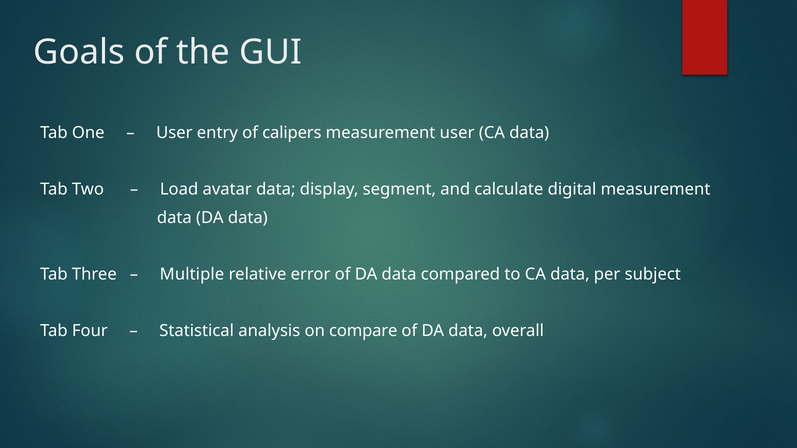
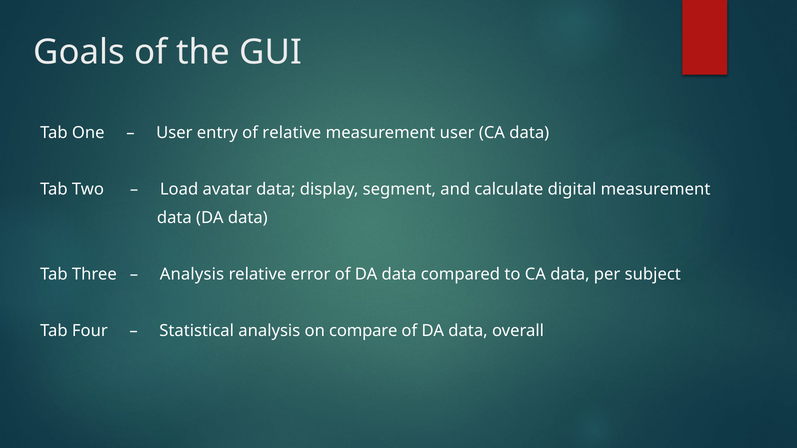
of calipers: calipers -> relative
Multiple at (192, 274): Multiple -> Analysis
